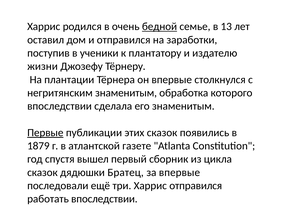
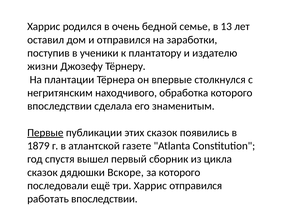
бедной underline: present -> none
негритянским знаменитым: знаменитым -> находчивого
Братец: Братец -> Вскоре
за впервые: впервые -> которого
